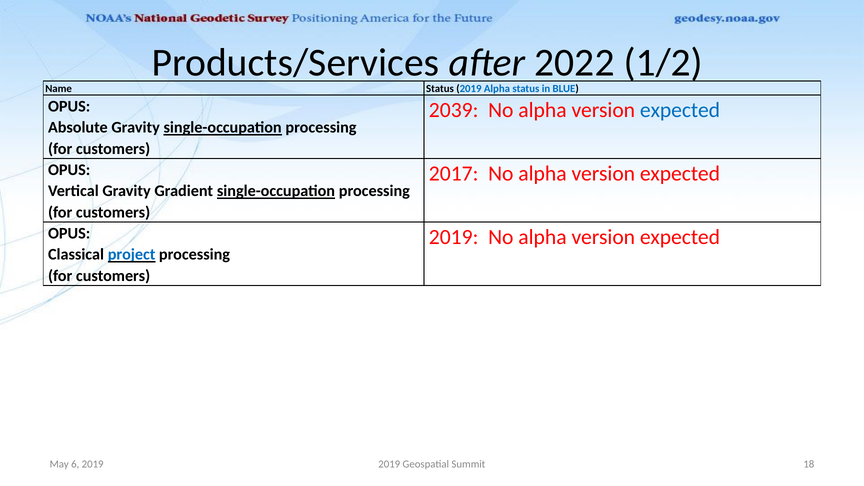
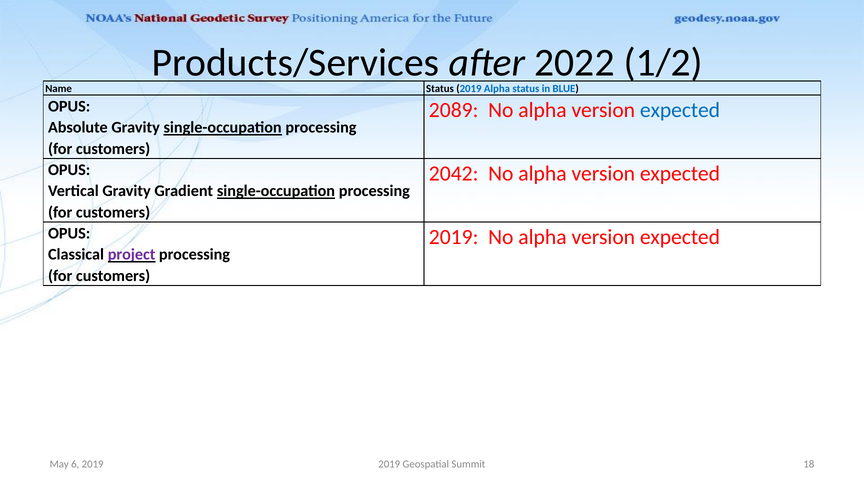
2039: 2039 -> 2089
2017: 2017 -> 2042
project colour: blue -> purple
